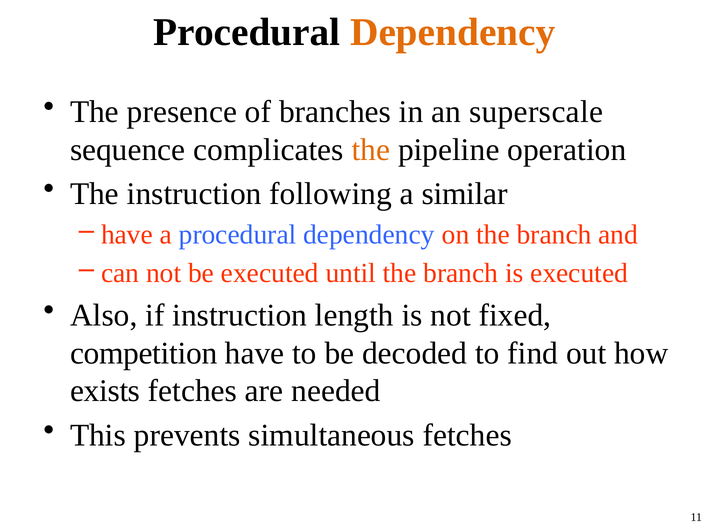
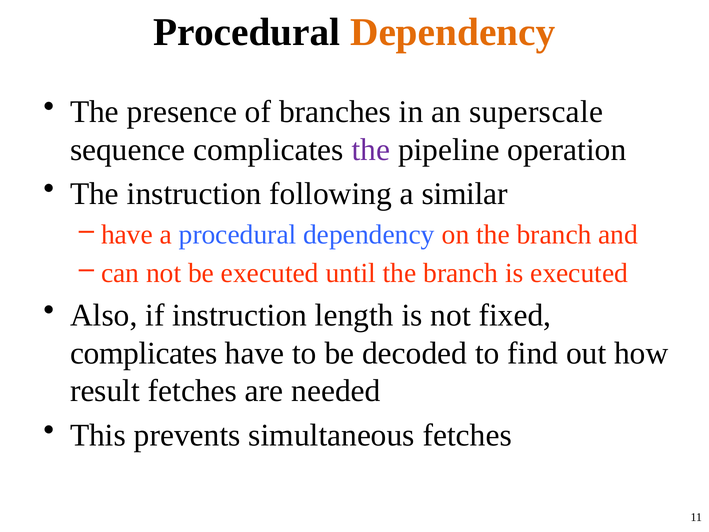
the at (371, 150) colour: orange -> purple
competition at (144, 353): competition -> complicates
exists: exists -> result
